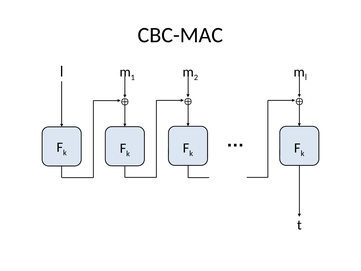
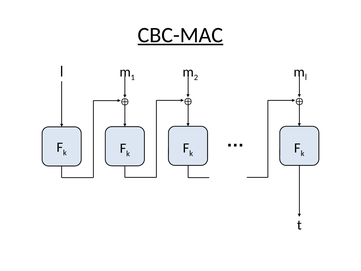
CBC-MAC underline: none -> present
